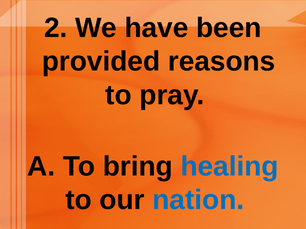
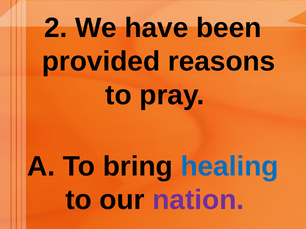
nation colour: blue -> purple
